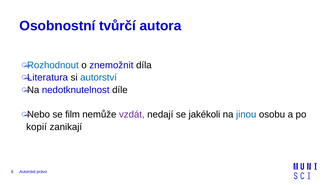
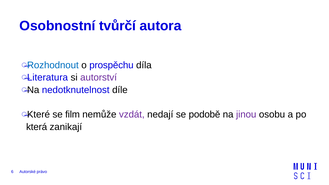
znemožnit: znemožnit -> prospěchu
autorství colour: blue -> purple
Nebo: Nebo -> Které
jakékoli: jakékoli -> podobě
jinou colour: blue -> purple
kopií: kopií -> která
